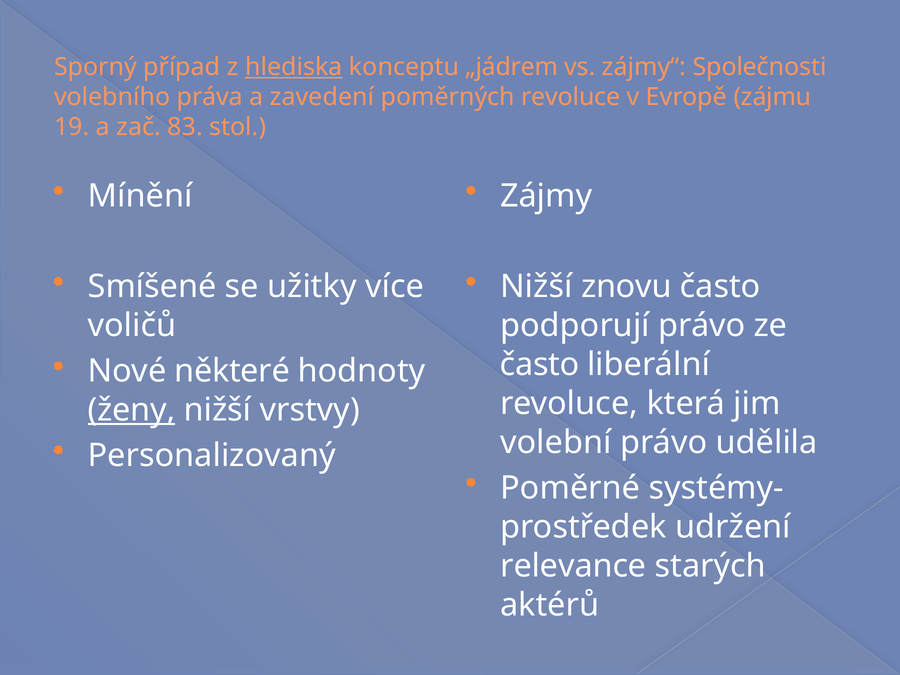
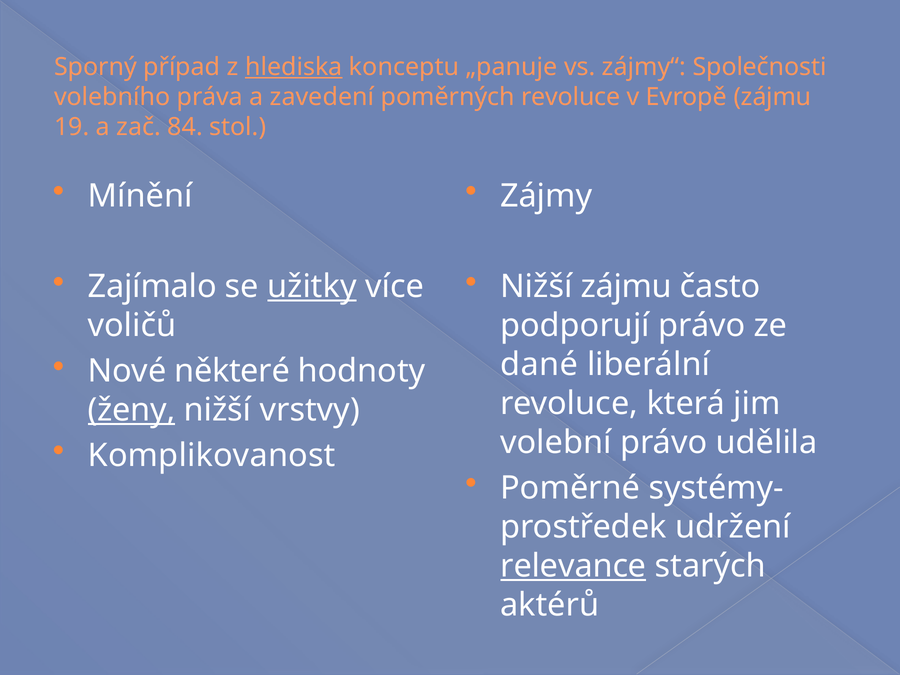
„jádrem: „jádrem -> „panuje
83: 83 -> 84
Smíšené: Smíšené -> Zajímalo
užitky underline: none -> present
Nižší znovu: znovu -> zájmu
často at (540, 365): často -> dané
Personalizovaný: Personalizovaný -> Komplikovanost
relevance underline: none -> present
